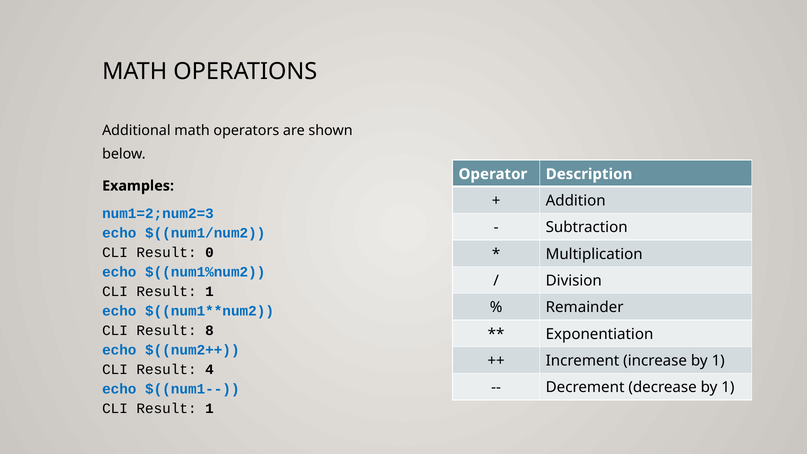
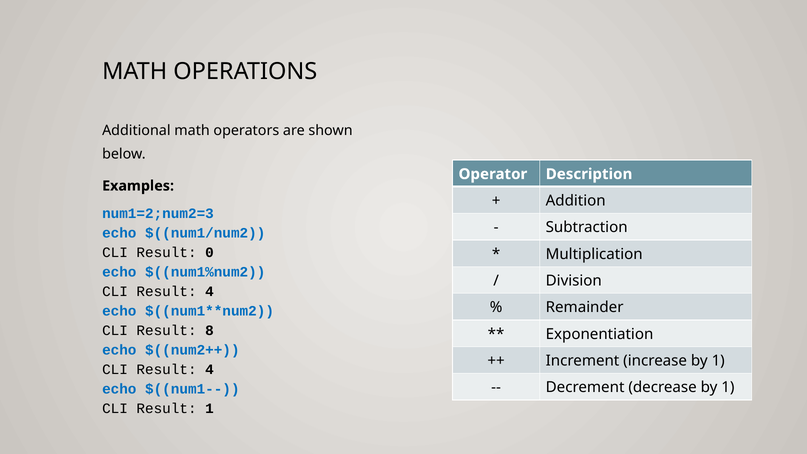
1 at (210, 292): 1 -> 4
